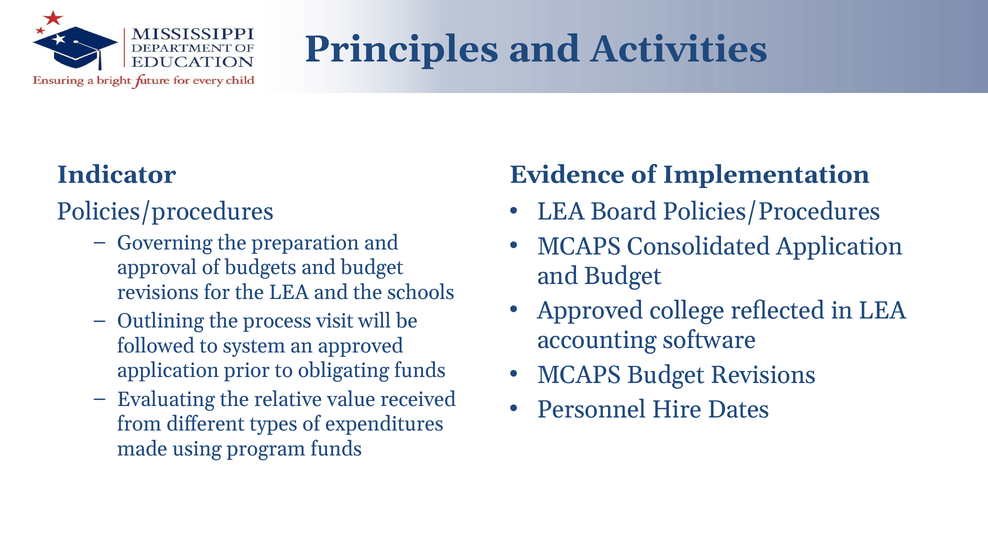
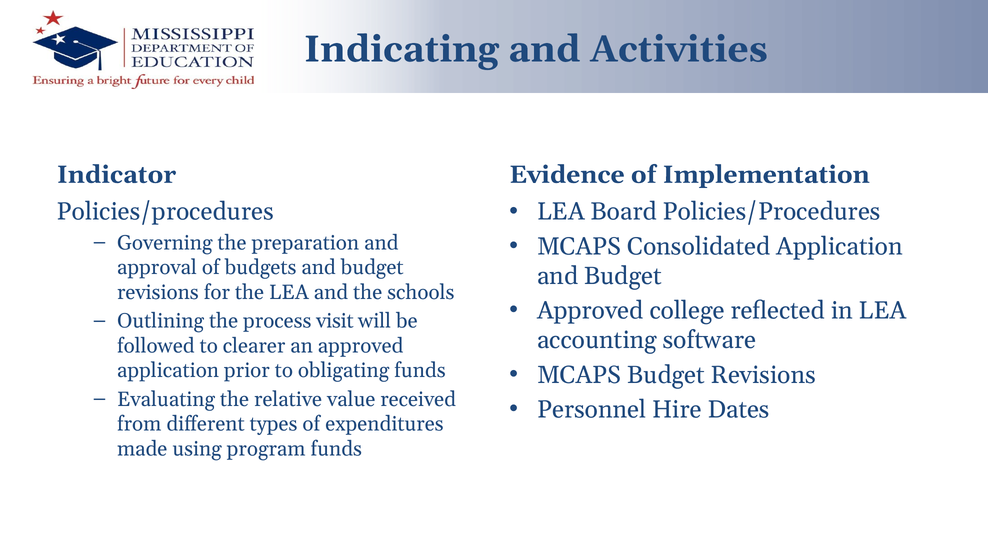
Principles: Principles -> Indicating
system: system -> clearer
